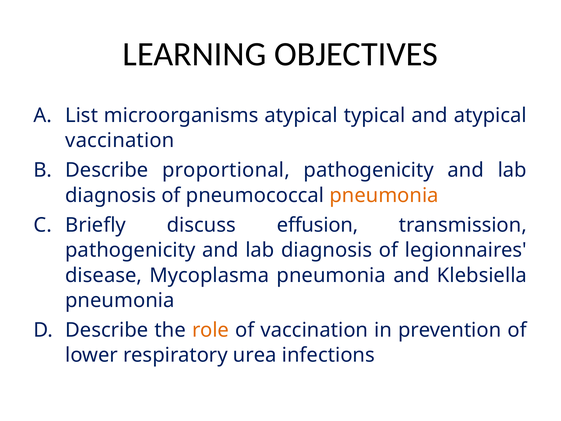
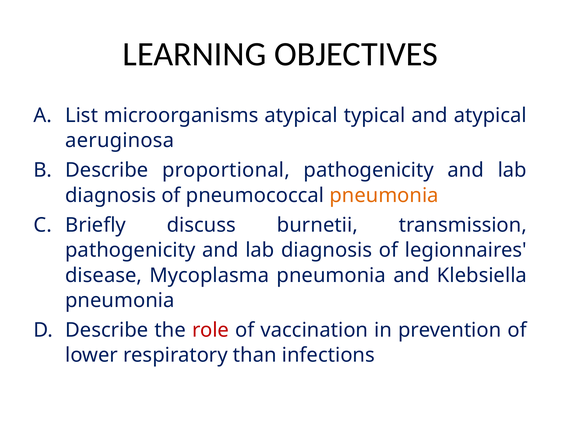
vaccination at (120, 141): vaccination -> aeruginosa
effusion: effusion -> burnetii
role colour: orange -> red
urea: urea -> than
